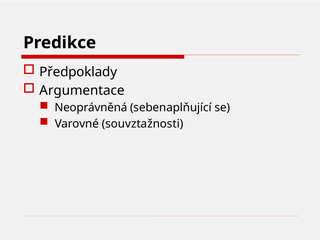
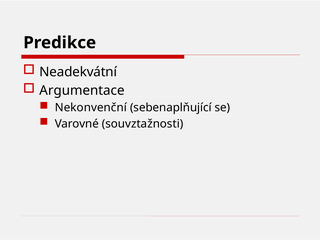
Předpoklady: Předpoklady -> Neadekvátní
Neoprávněná: Neoprávněná -> Nekonvenční
